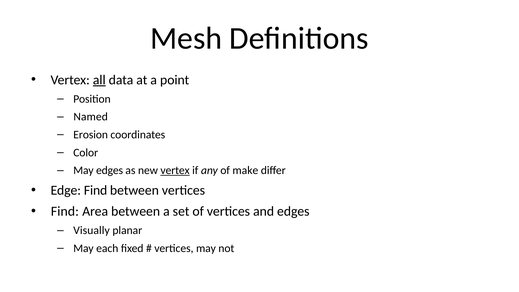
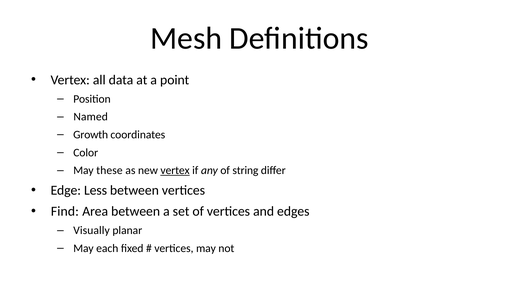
all underline: present -> none
Erosion: Erosion -> Growth
May edges: edges -> these
make: make -> string
Edge Find: Find -> Less
